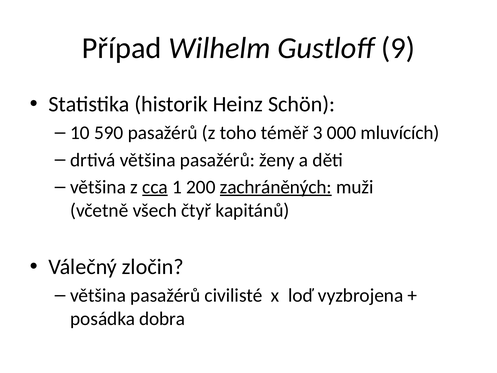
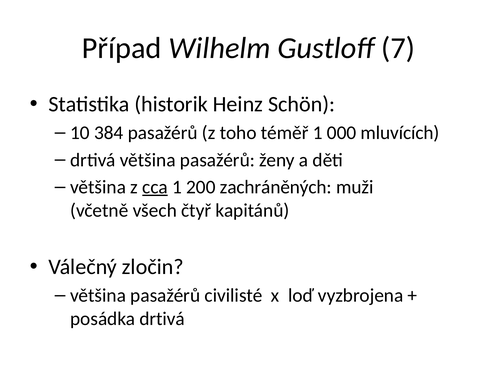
9: 9 -> 7
590: 590 -> 384
téměř 3: 3 -> 1
zachráněných underline: present -> none
posádka dobra: dobra -> drtivá
